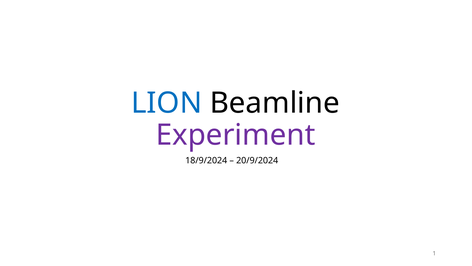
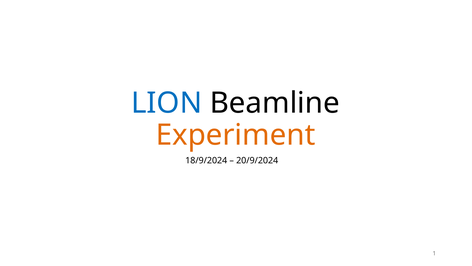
Experiment colour: purple -> orange
